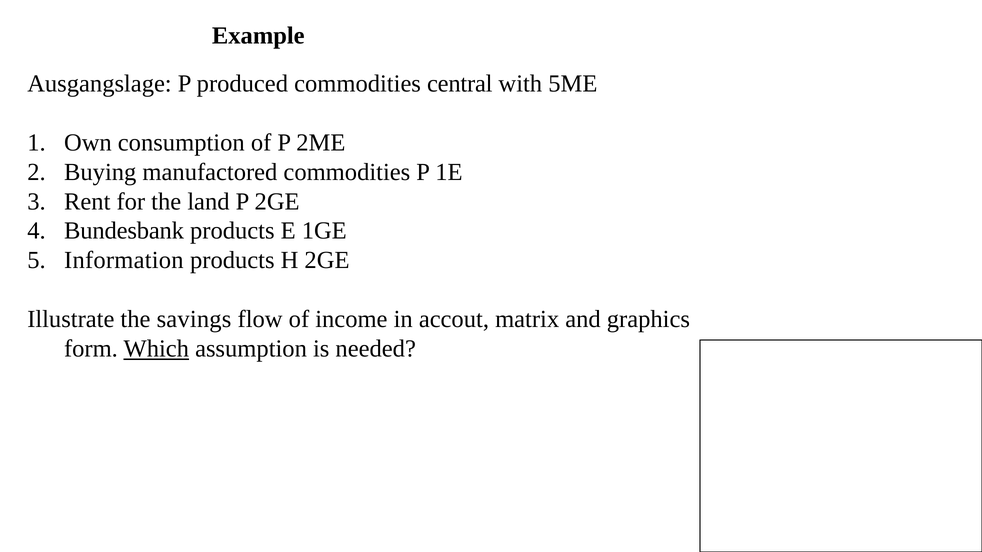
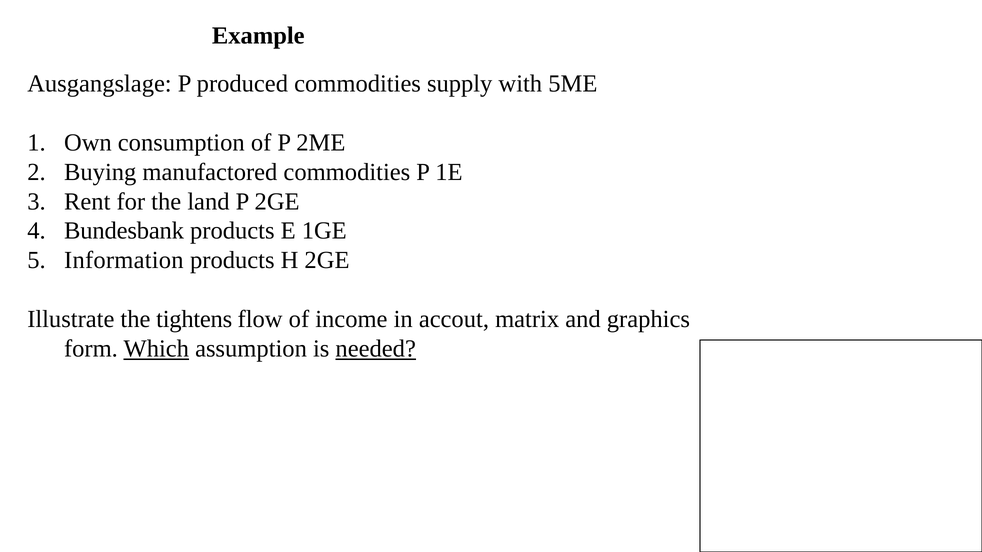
central: central -> supply
savings: savings -> tightens
needed underline: none -> present
